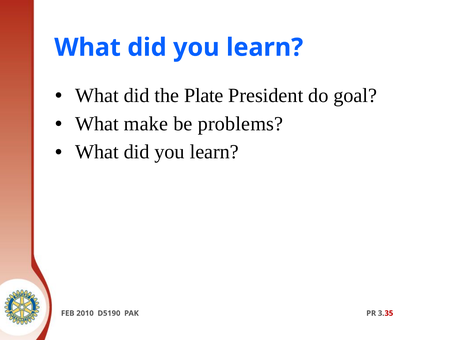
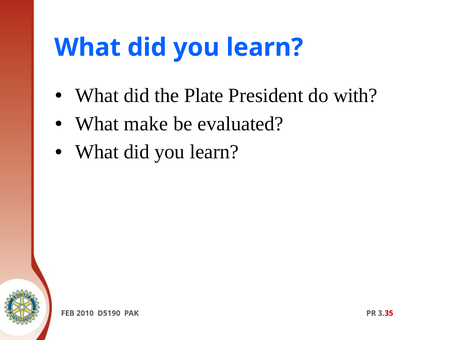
goal: goal -> with
problems: problems -> evaluated
